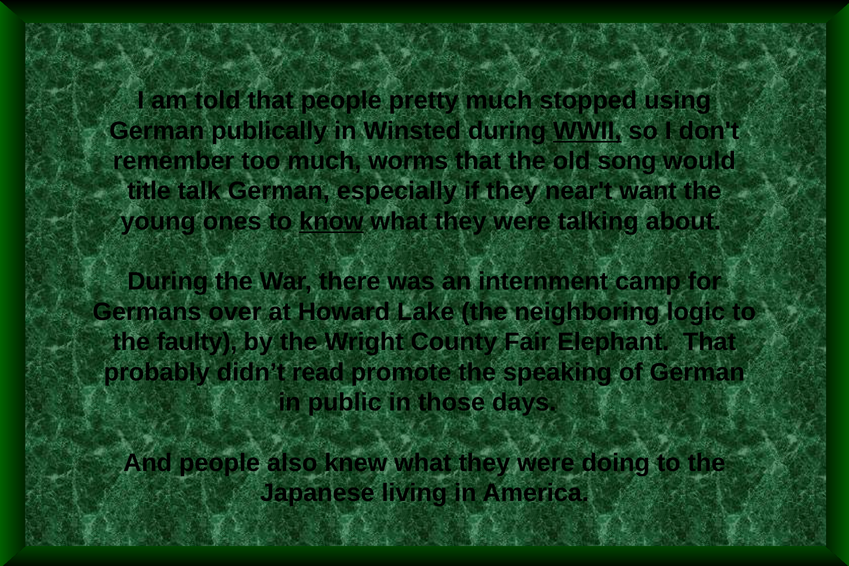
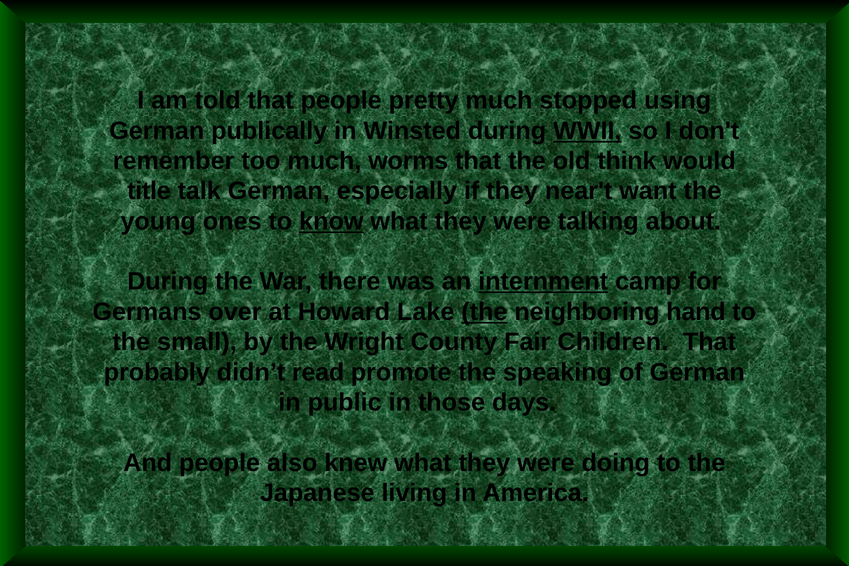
song: song -> think
internment underline: none -> present
the at (484, 312) underline: none -> present
logic: logic -> hand
faulty: faulty -> small
Elephant: Elephant -> Children
